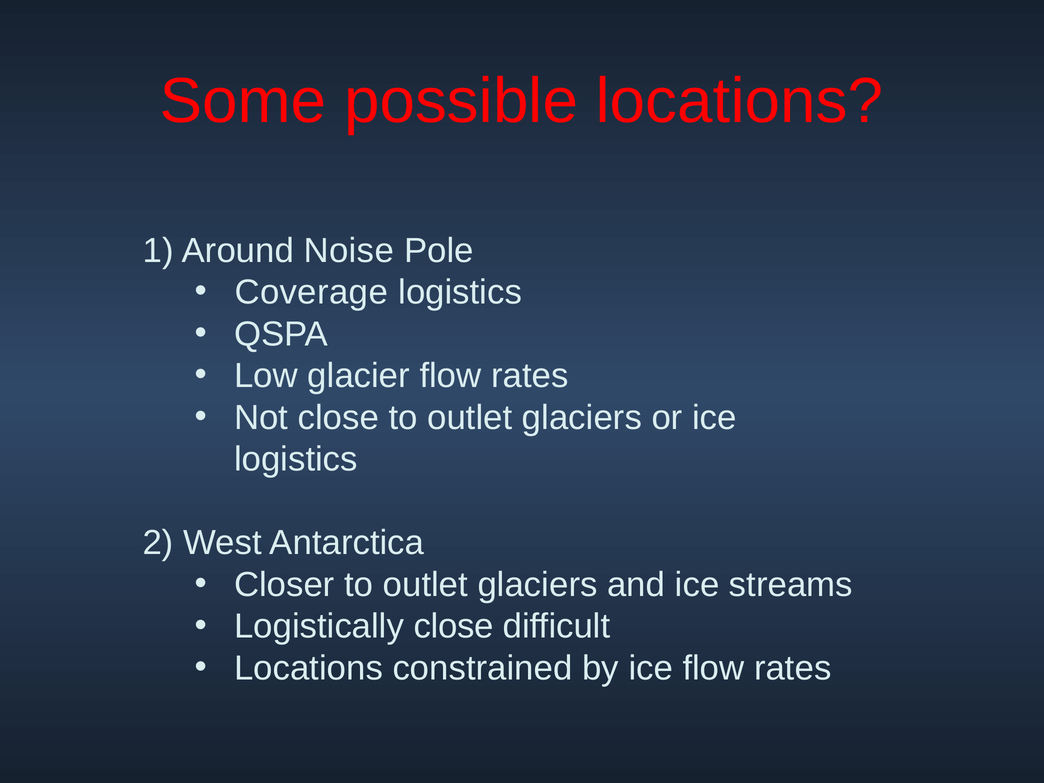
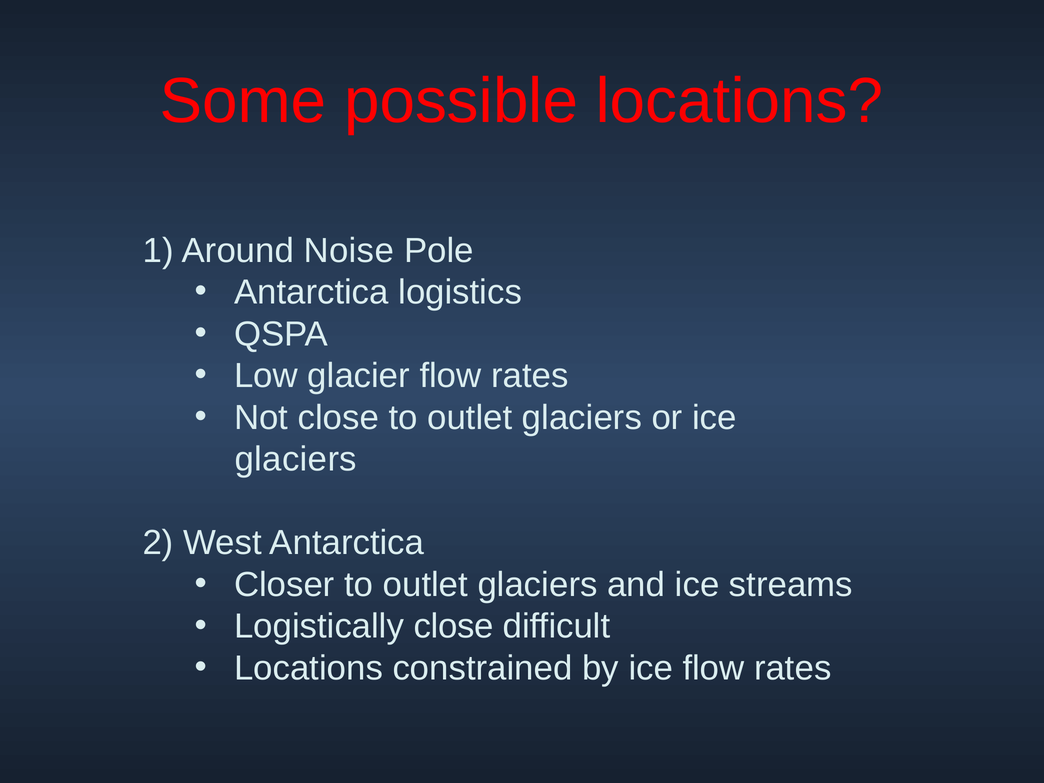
Coverage at (311, 292): Coverage -> Antarctica
logistics at (296, 459): logistics -> glaciers
